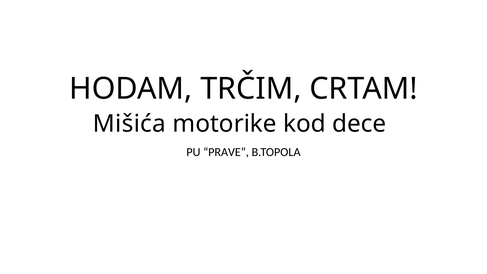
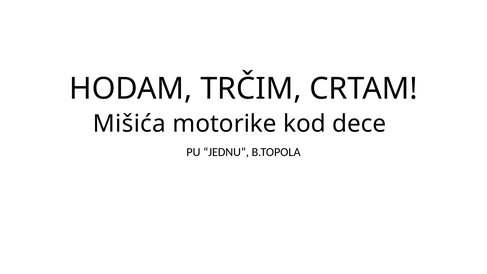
PRAVE: PRAVE -> JEDNU
